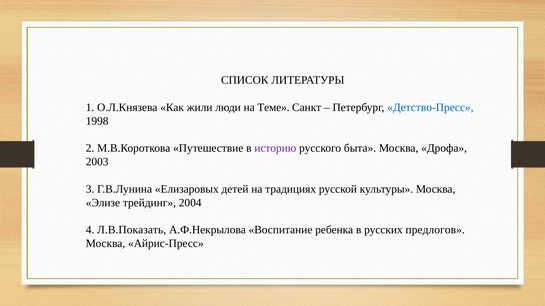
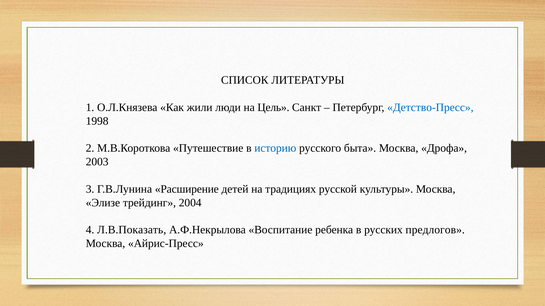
Теме: Теме -> Цель
историю colour: purple -> blue
Елизаровых: Елизаровых -> Расширение
